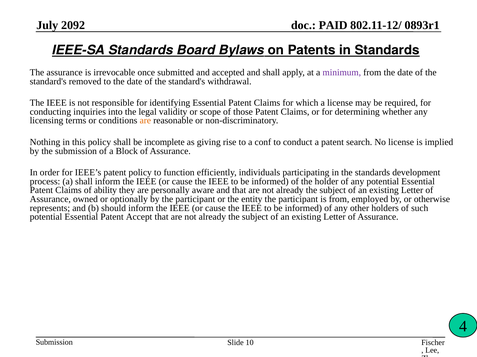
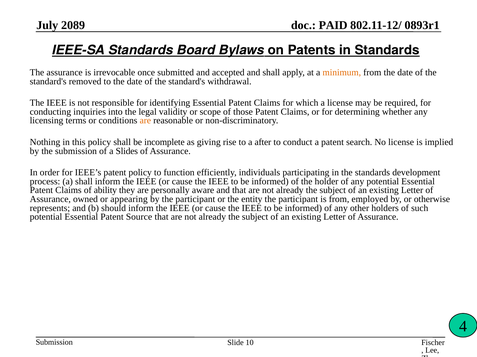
2092: 2092 -> 2089
minimum colour: purple -> orange
conf: conf -> after
Block: Block -> Slides
optionally: optionally -> appearing
Accept: Accept -> Source
